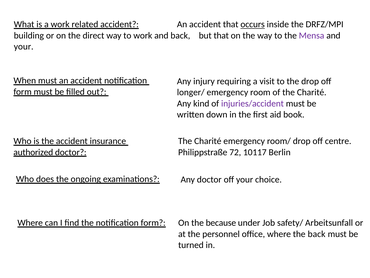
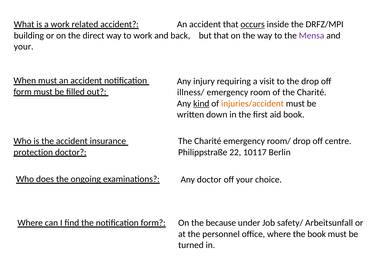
longer/: longer/ -> illness/
kind underline: none -> present
injuries/accident colour: purple -> orange
authorized: authorized -> protection
72: 72 -> 22
the back: back -> book
